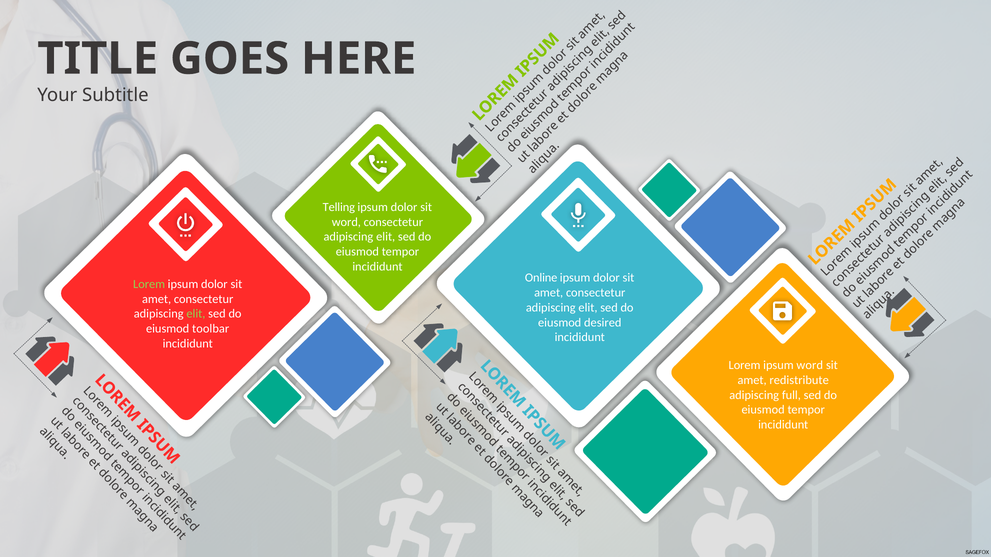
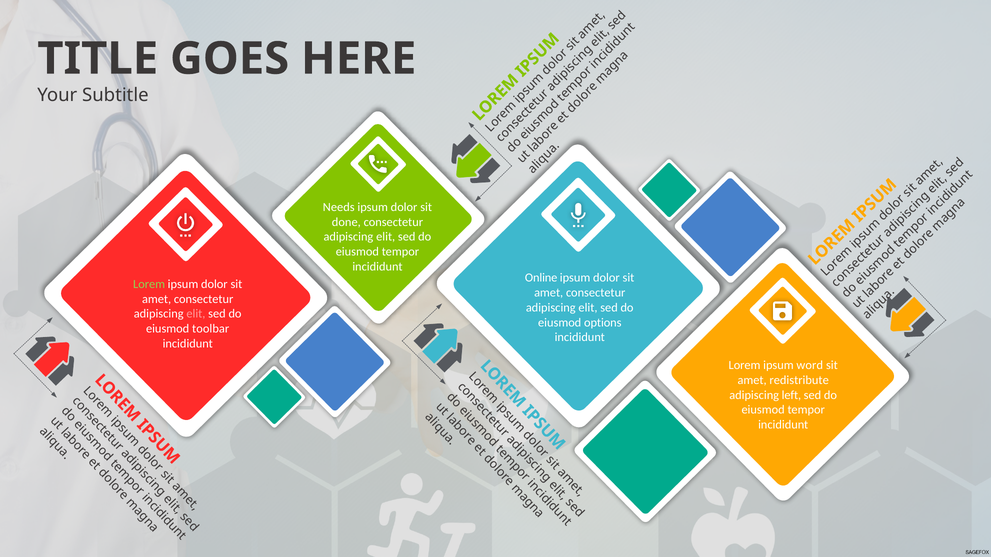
Telling: Telling -> Needs
word at (346, 222): word -> done
elit at (196, 314) colour: light green -> pink
desired: desired -> options
full: full -> left
